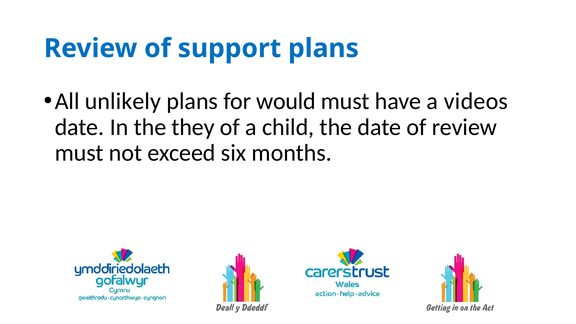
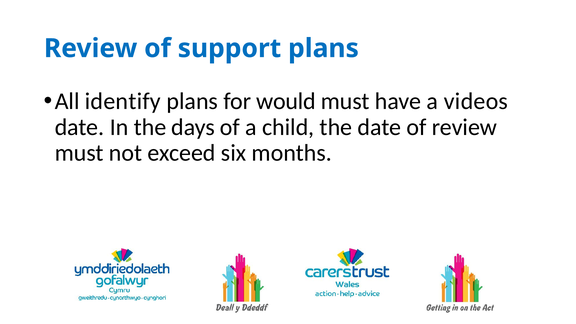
unlikely: unlikely -> identify
they: they -> days
